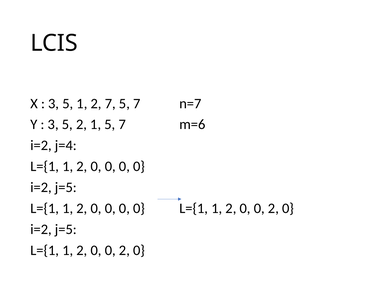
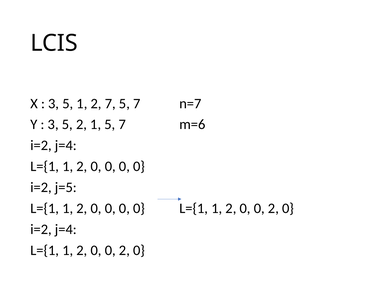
j=5 at (66, 229): j=5 -> j=4
